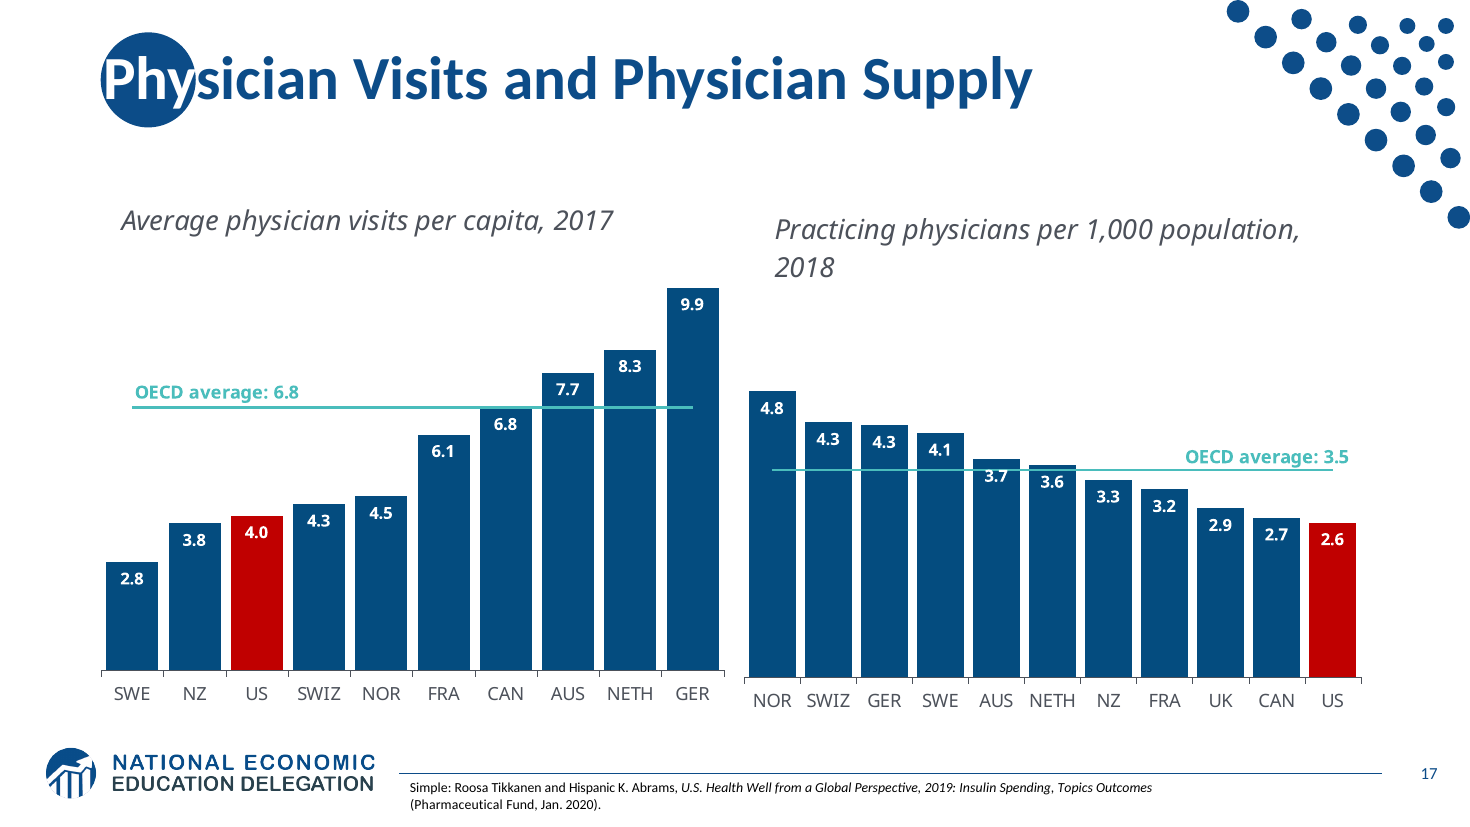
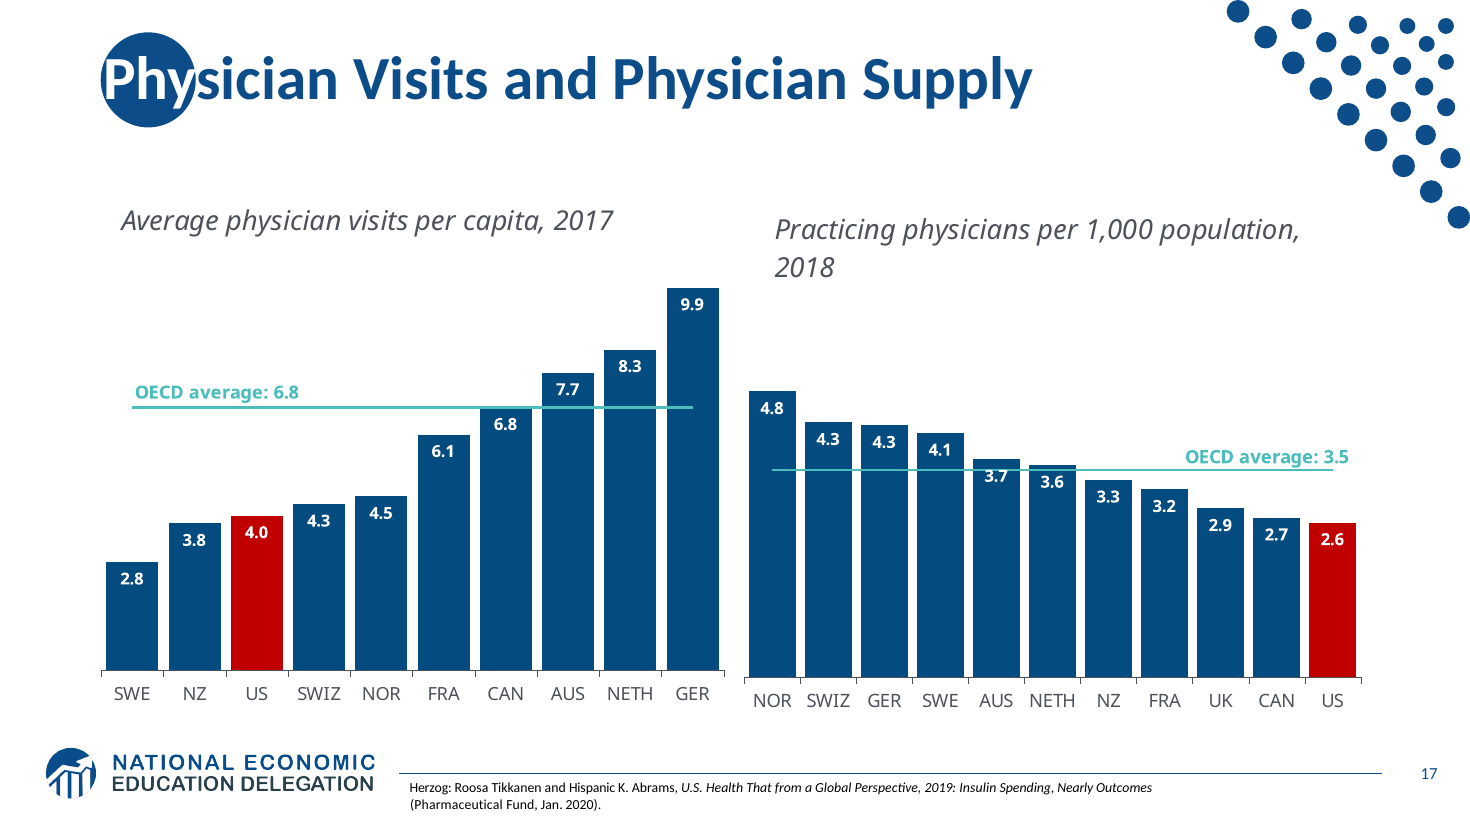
Simple: Simple -> Herzog
Well: Well -> That
Topics: Topics -> Nearly
